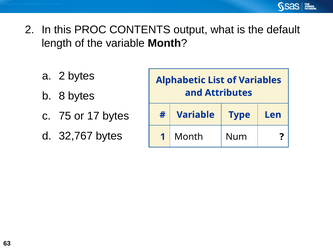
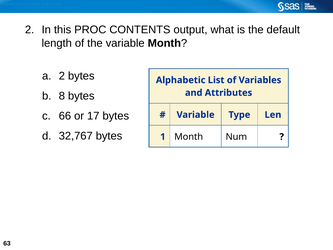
75: 75 -> 66
